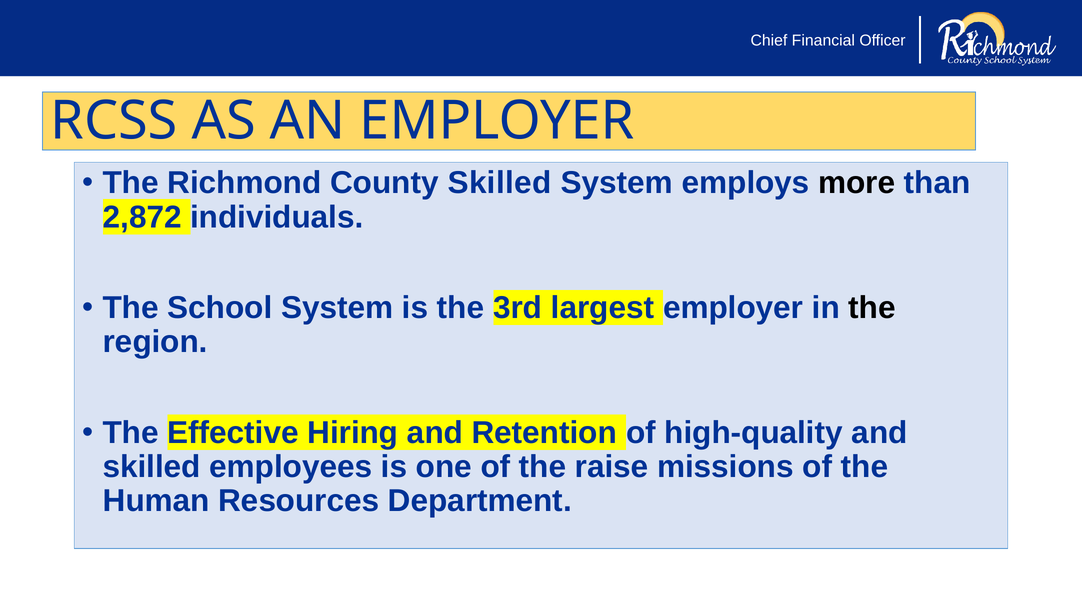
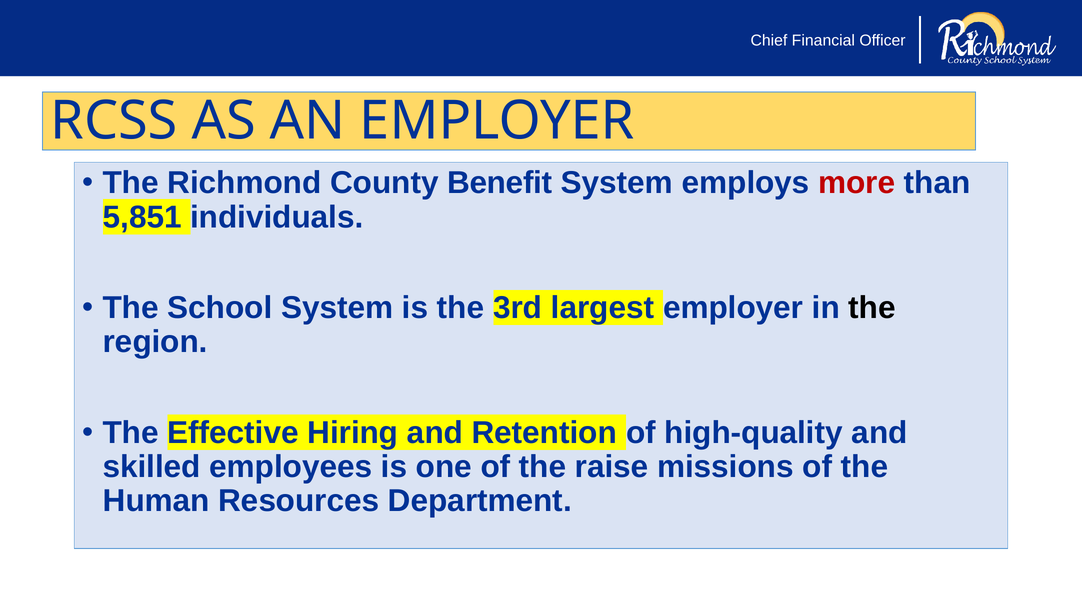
County Skilled: Skilled -> Benefit
more colour: black -> red
2,872: 2,872 -> 5,851
